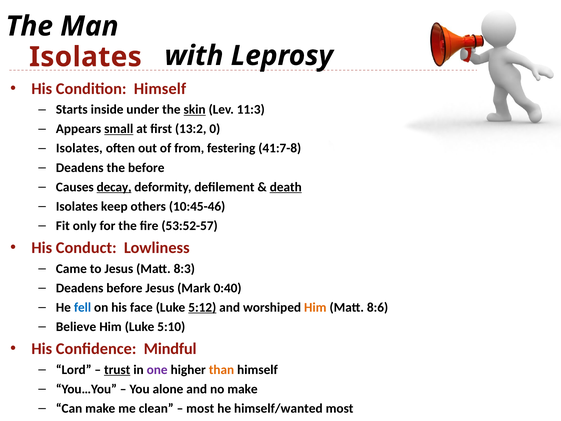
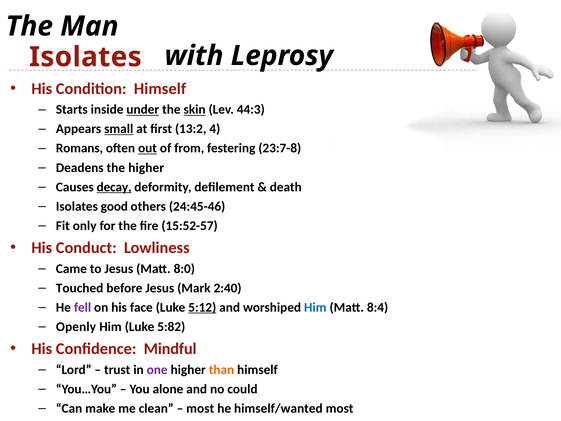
under underline: none -> present
11:3: 11:3 -> 44:3
0: 0 -> 4
Isolates at (79, 148): Isolates -> Romans
out underline: none -> present
41:7-8: 41:7-8 -> 23:7-8
the before: before -> higher
death underline: present -> none
keep: keep -> good
10:45-46: 10:45-46 -> 24:45-46
53:52-57: 53:52-57 -> 15:52-57
8:3: 8:3 -> 8:0
Deadens at (80, 288): Deadens -> Touched
0:40: 0:40 -> 2:40
fell colour: blue -> purple
Him at (315, 307) colour: orange -> blue
8:6: 8:6 -> 8:4
Believe: Believe -> Openly
5:10: 5:10 -> 5:82
trust underline: present -> none
no make: make -> could
